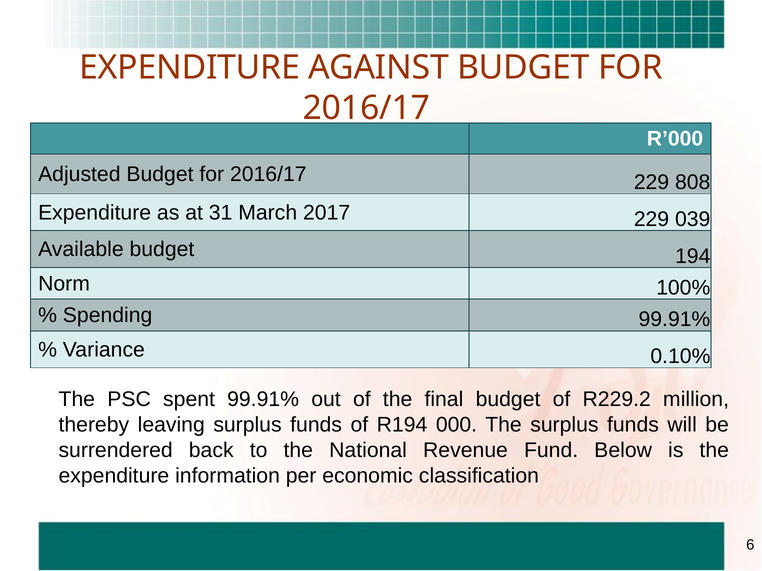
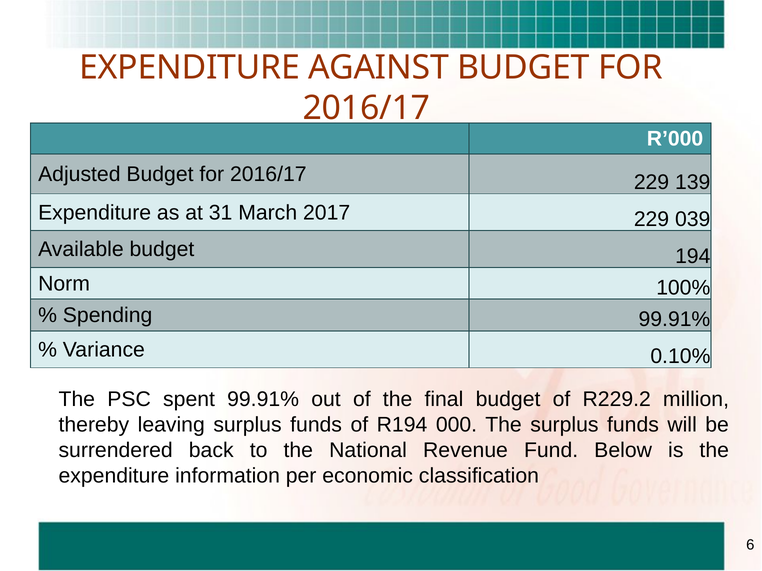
808: 808 -> 139
